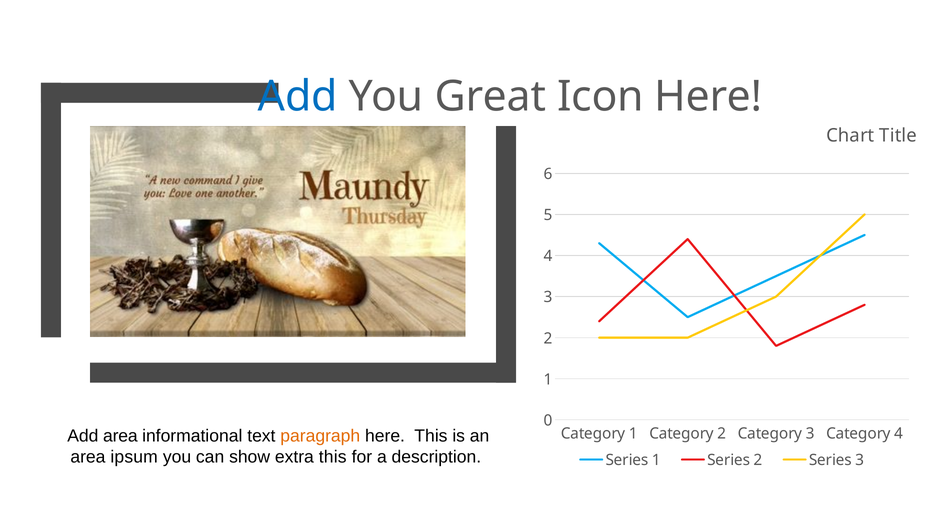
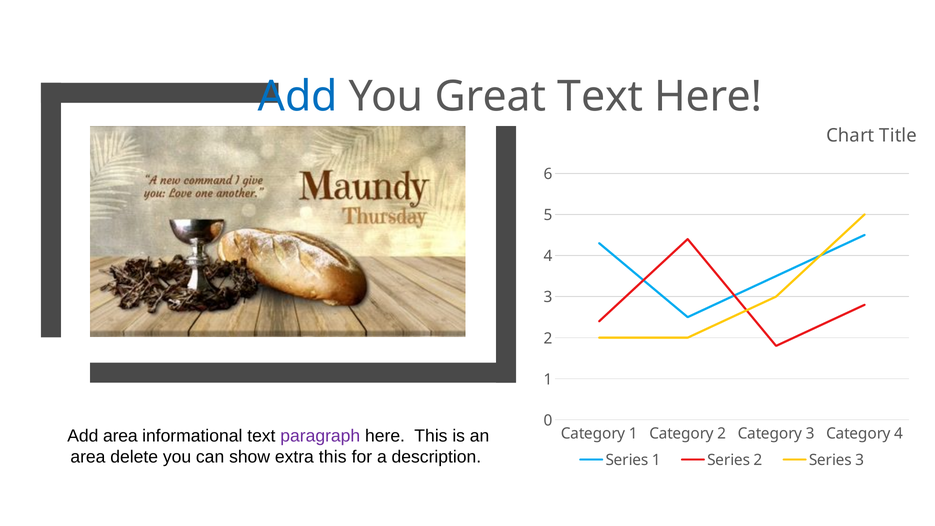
Great Icon: Icon -> Text
paragraph colour: orange -> purple
ipsum: ipsum -> delete
